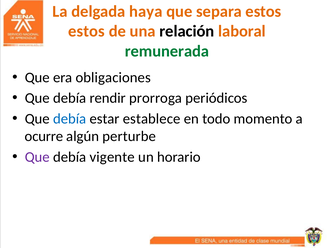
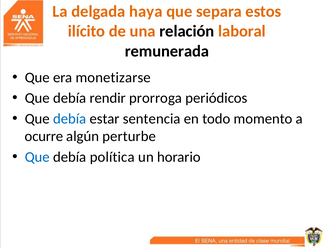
estos at (86, 31): estos -> ilícito
remunerada colour: green -> black
obligaciones: obligaciones -> monetizarse
establece: establece -> sentencia
Que at (37, 157) colour: purple -> blue
vigente: vigente -> política
